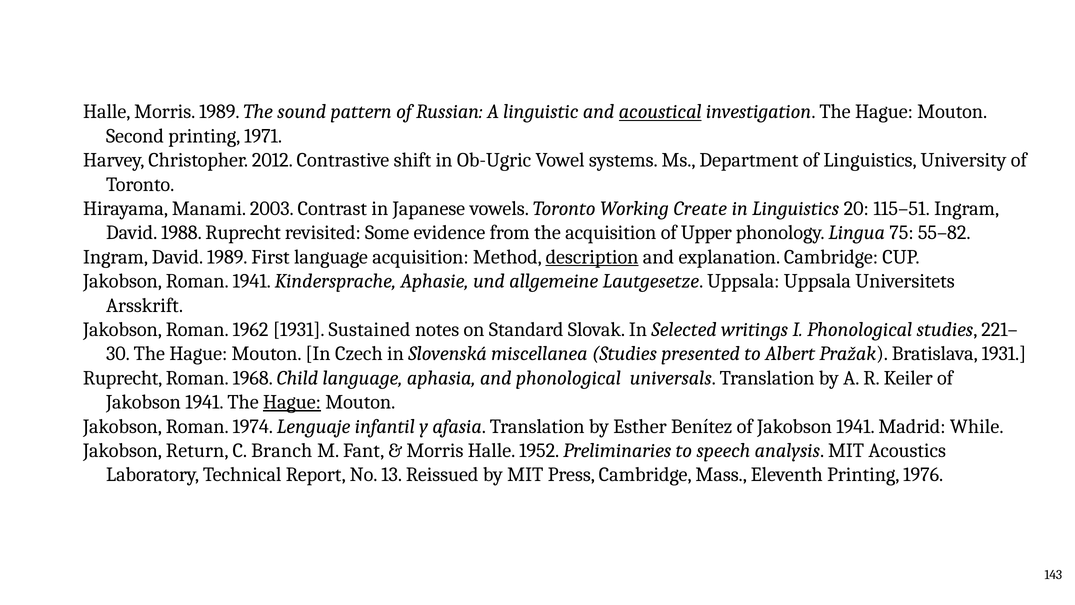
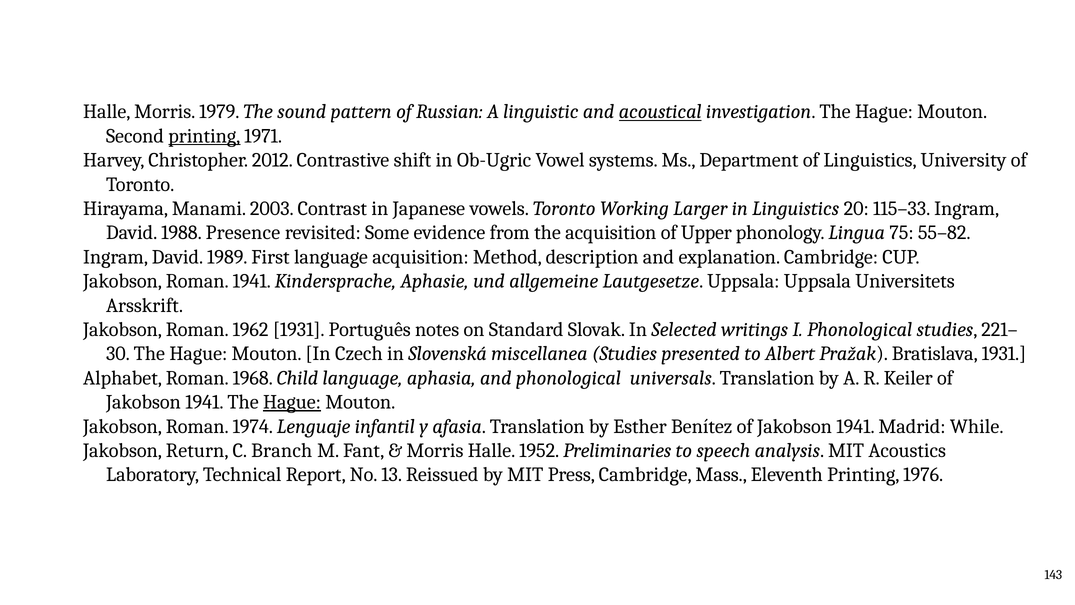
Morris 1989: 1989 -> 1979
printing at (204, 136) underline: none -> present
Create: Create -> Larger
115–51: 115–51 -> 115–33
1988 Ruprecht: Ruprecht -> Presence
description underline: present -> none
Sustained: Sustained -> Português
Ruprecht at (123, 378): Ruprecht -> Alphabet
